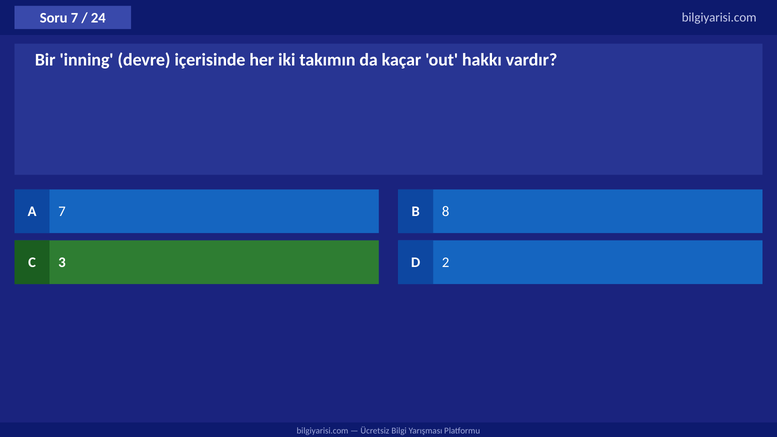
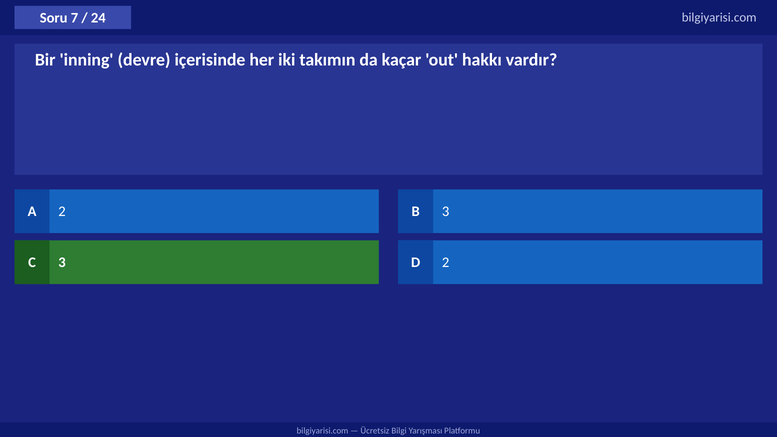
A 7: 7 -> 2
B 8: 8 -> 3
